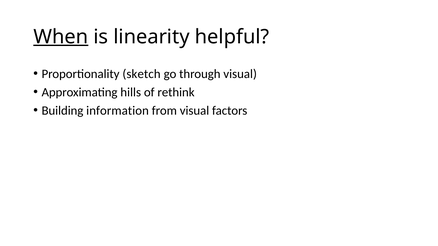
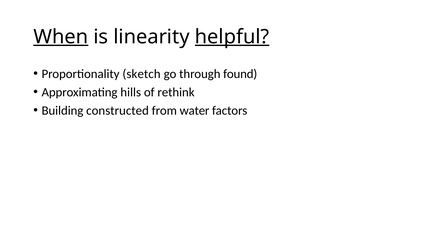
helpful underline: none -> present
through visual: visual -> found
information: information -> constructed
from visual: visual -> water
